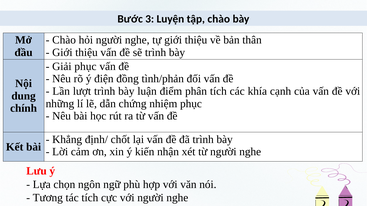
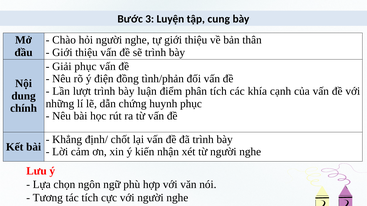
tập chào: chào -> cung
nhiệm: nhiệm -> huynh
